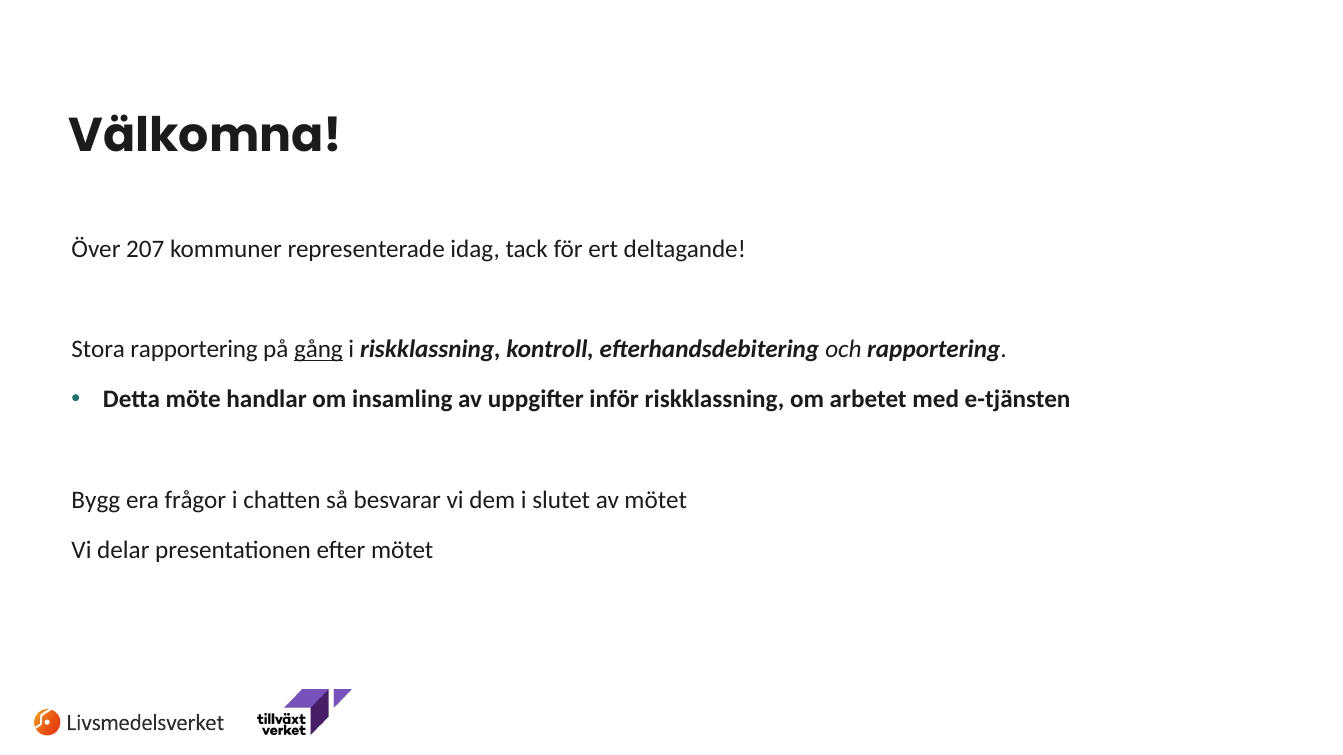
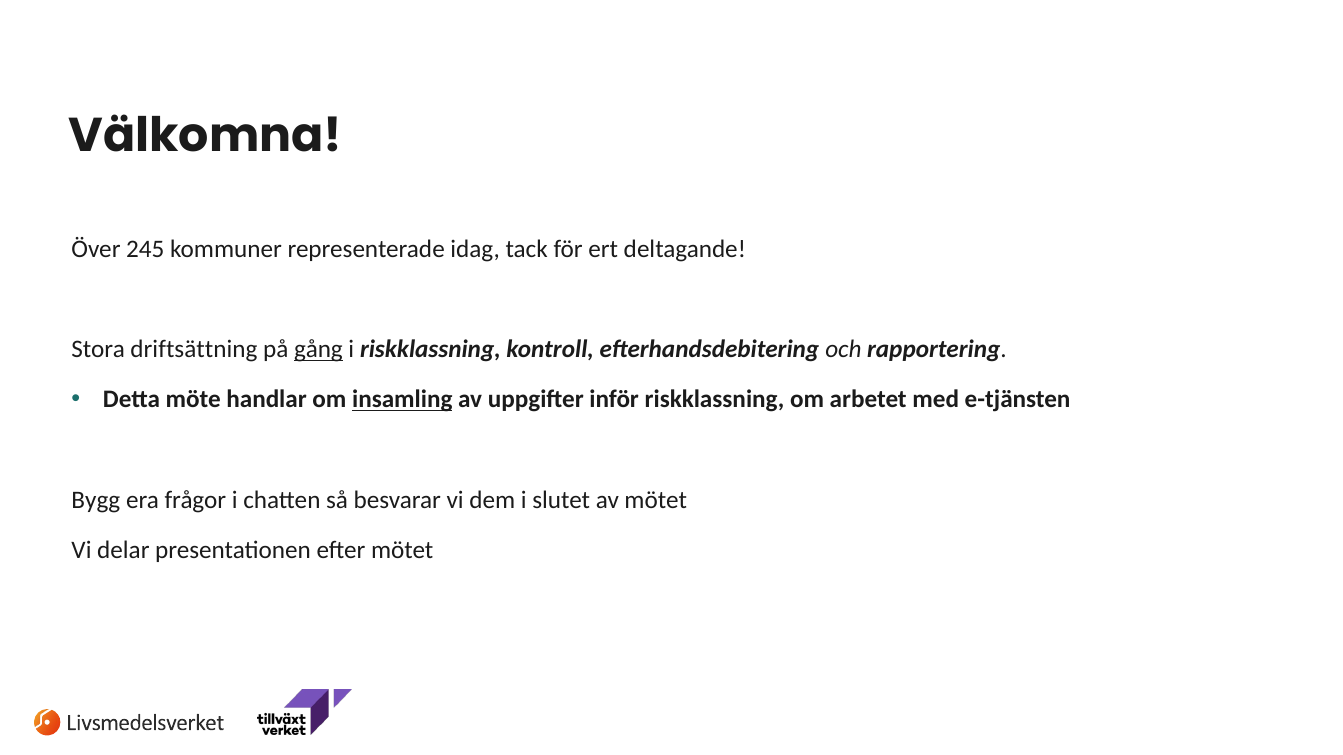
207: 207 -> 245
Stora rapportering: rapportering -> driftsättning
insamling underline: none -> present
